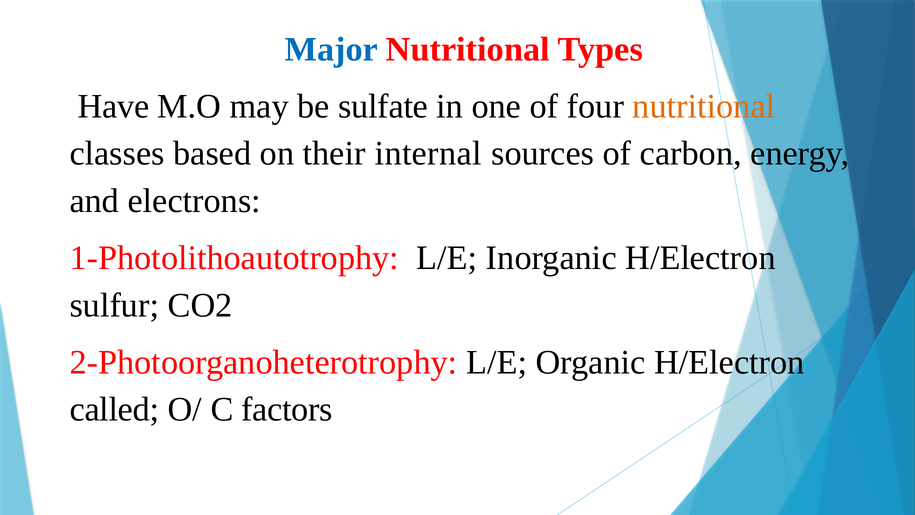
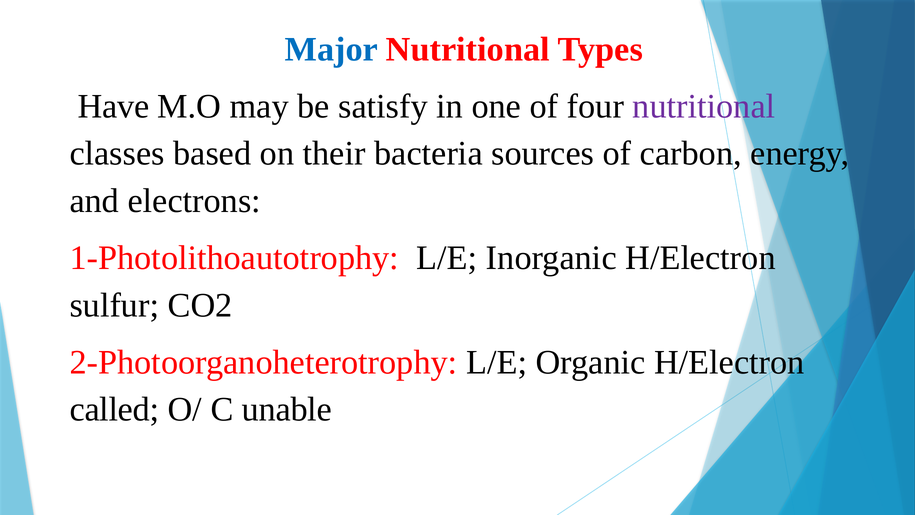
sulfate: sulfate -> satisfy
nutritional at (704, 106) colour: orange -> purple
internal: internal -> bacteria
factors: factors -> unable
